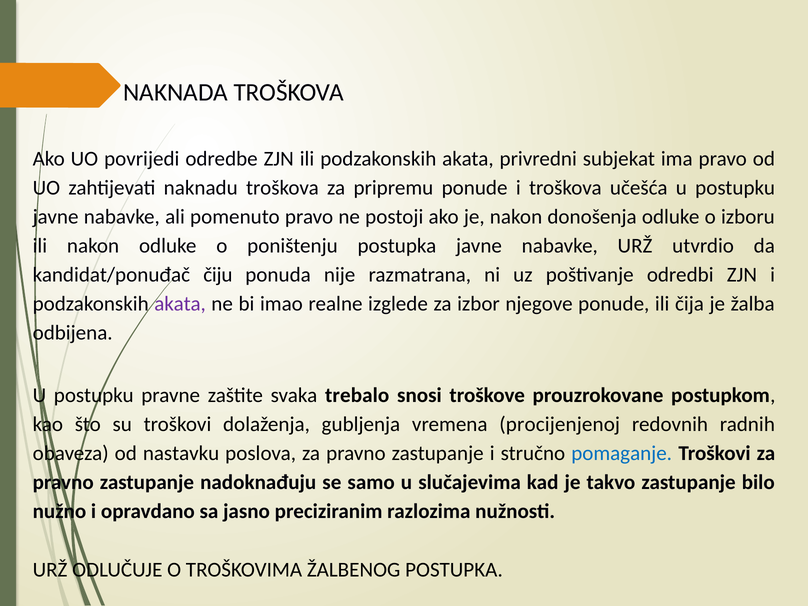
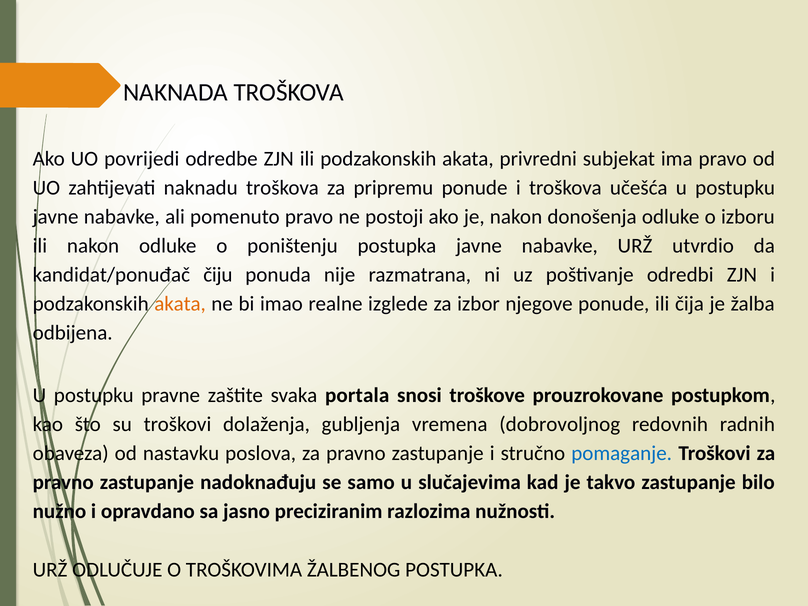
akata at (180, 304) colour: purple -> orange
trebalo: trebalo -> portala
procijenjenoj: procijenjenoj -> dobrovoljnog
